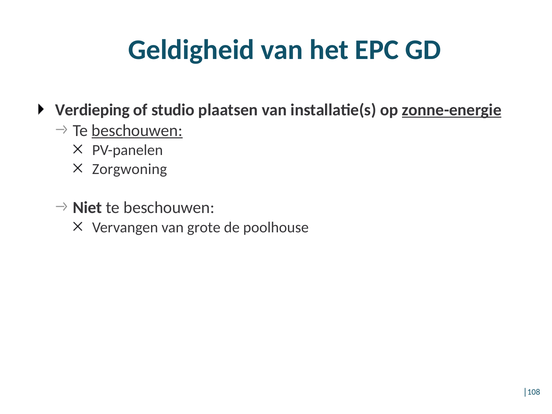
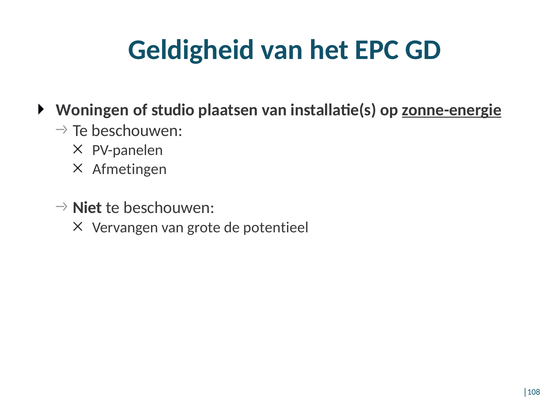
Verdieping: Verdieping -> Woningen
beschouwen at (137, 131) underline: present -> none
Zorgwoning: Zorgwoning -> Afmetingen
poolhouse: poolhouse -> potentieel
